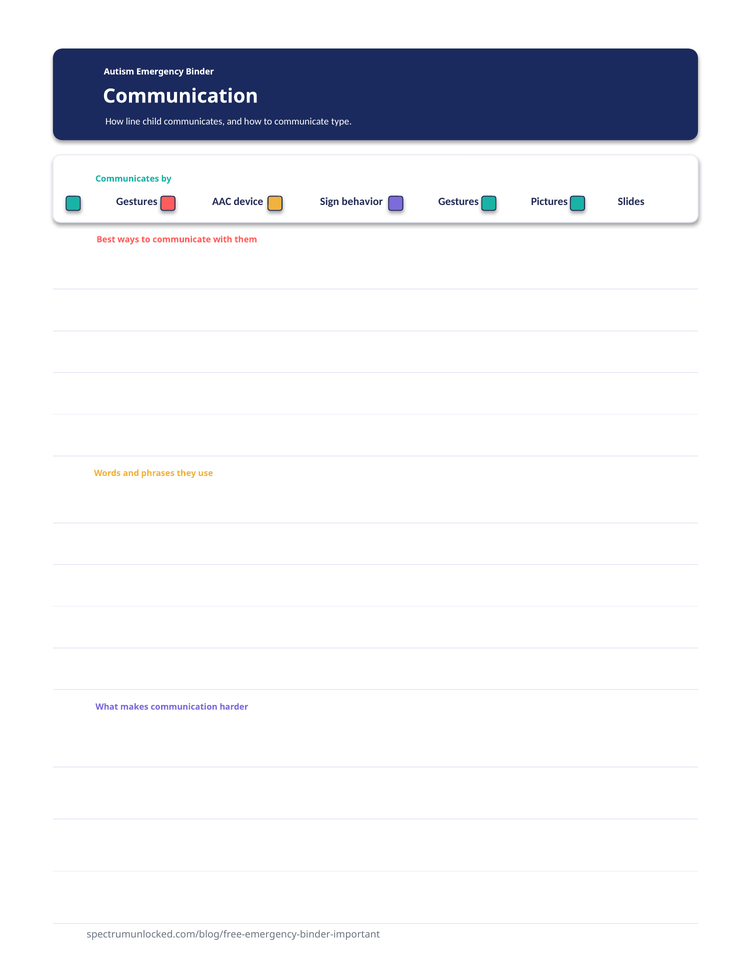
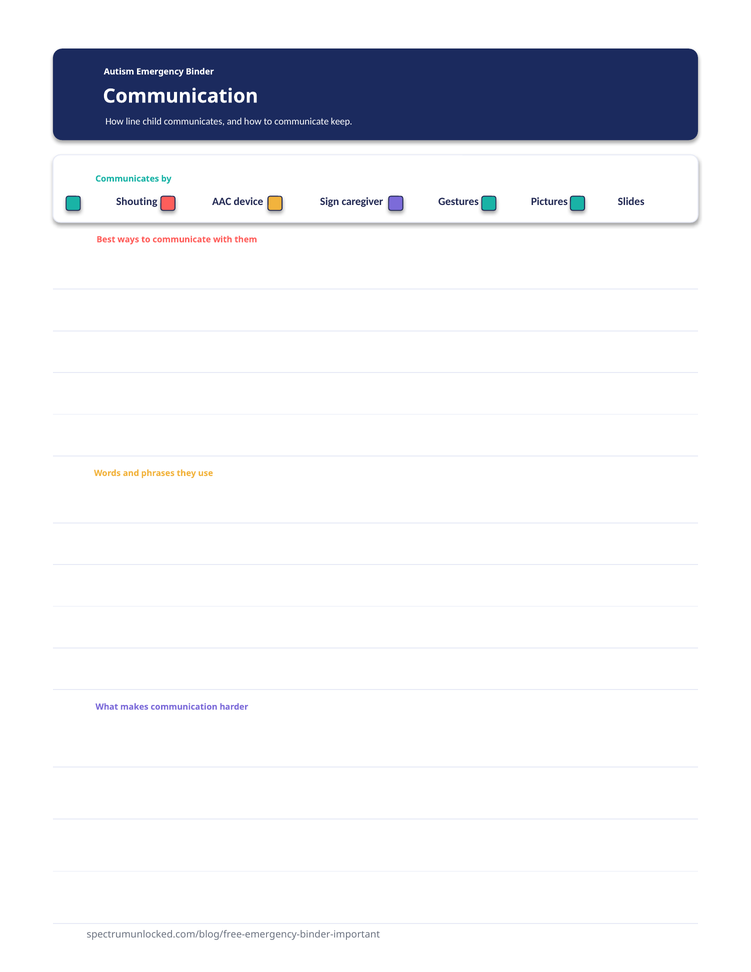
type: type -> keep
Gestures at (137, 202): Gestures -> Shouting
behavior: behavior -> caregiver
